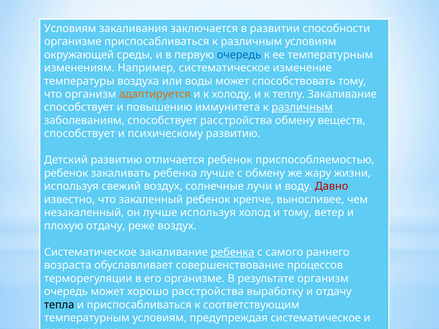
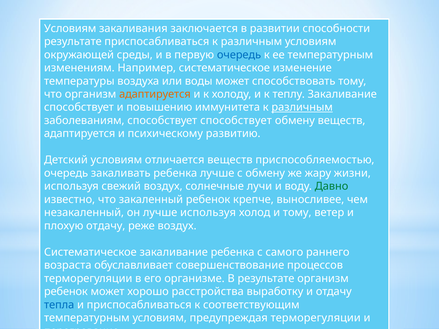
организме at (73, 42): организме -> результате
способствует расстройства: расстройства -> способствует
способствует at (80, 134): способствует -> адаптируется
Детский развитию: развитию -> условиям
отличается ребенок: ребенок -> веществ
ребенок at (66, 173): ребенок -> очередь
Давно colour: red -> green
ребенка at (233, 252) underline: present -> none
очередь at (66, 292): очередь -> ребенок
тепла colour: black -> blue
предупреждая систематическое: систематическое -> терморегуляции
